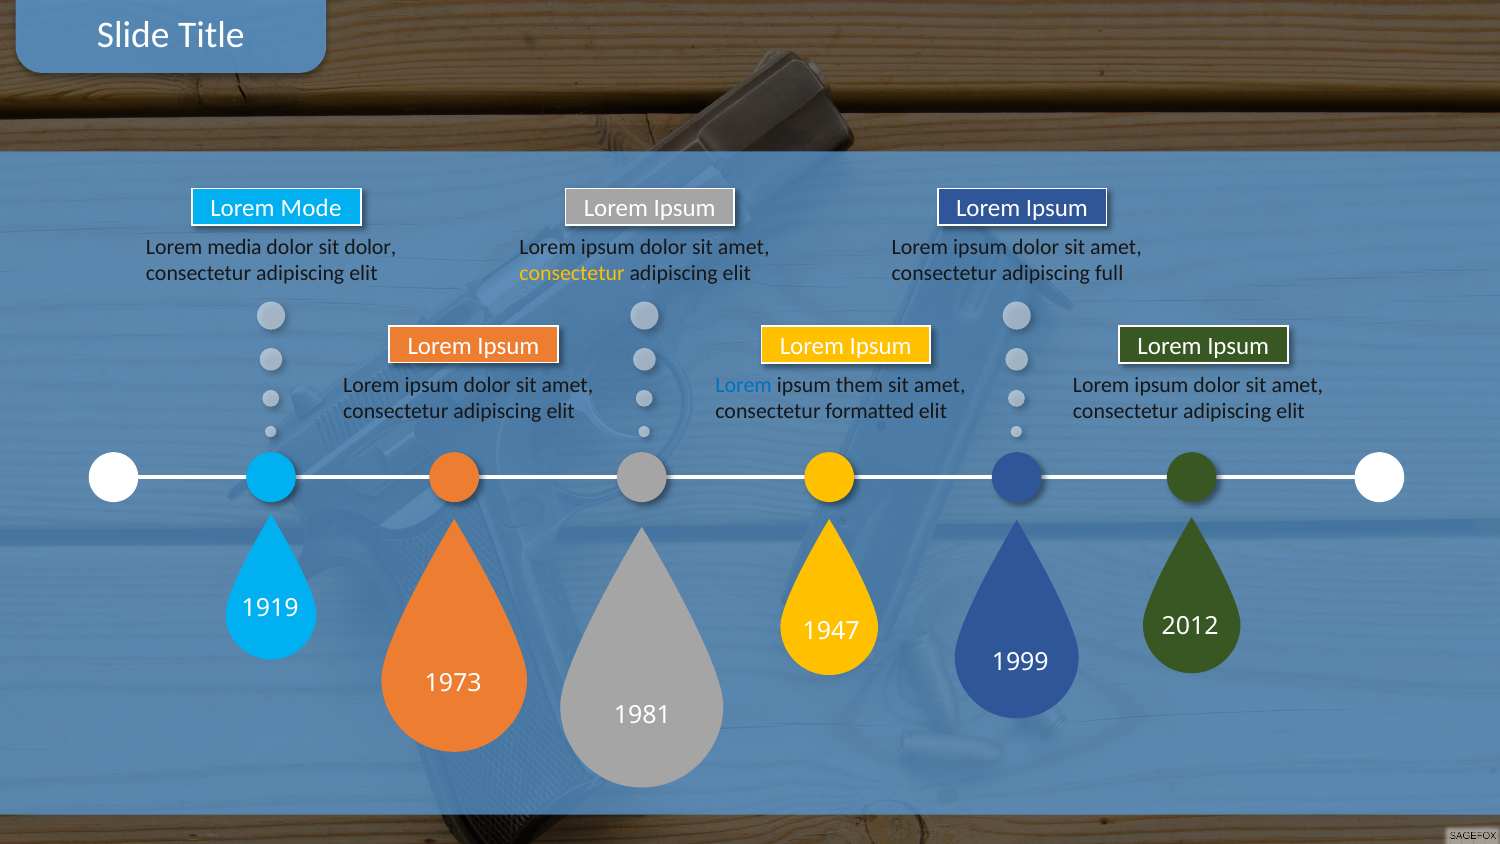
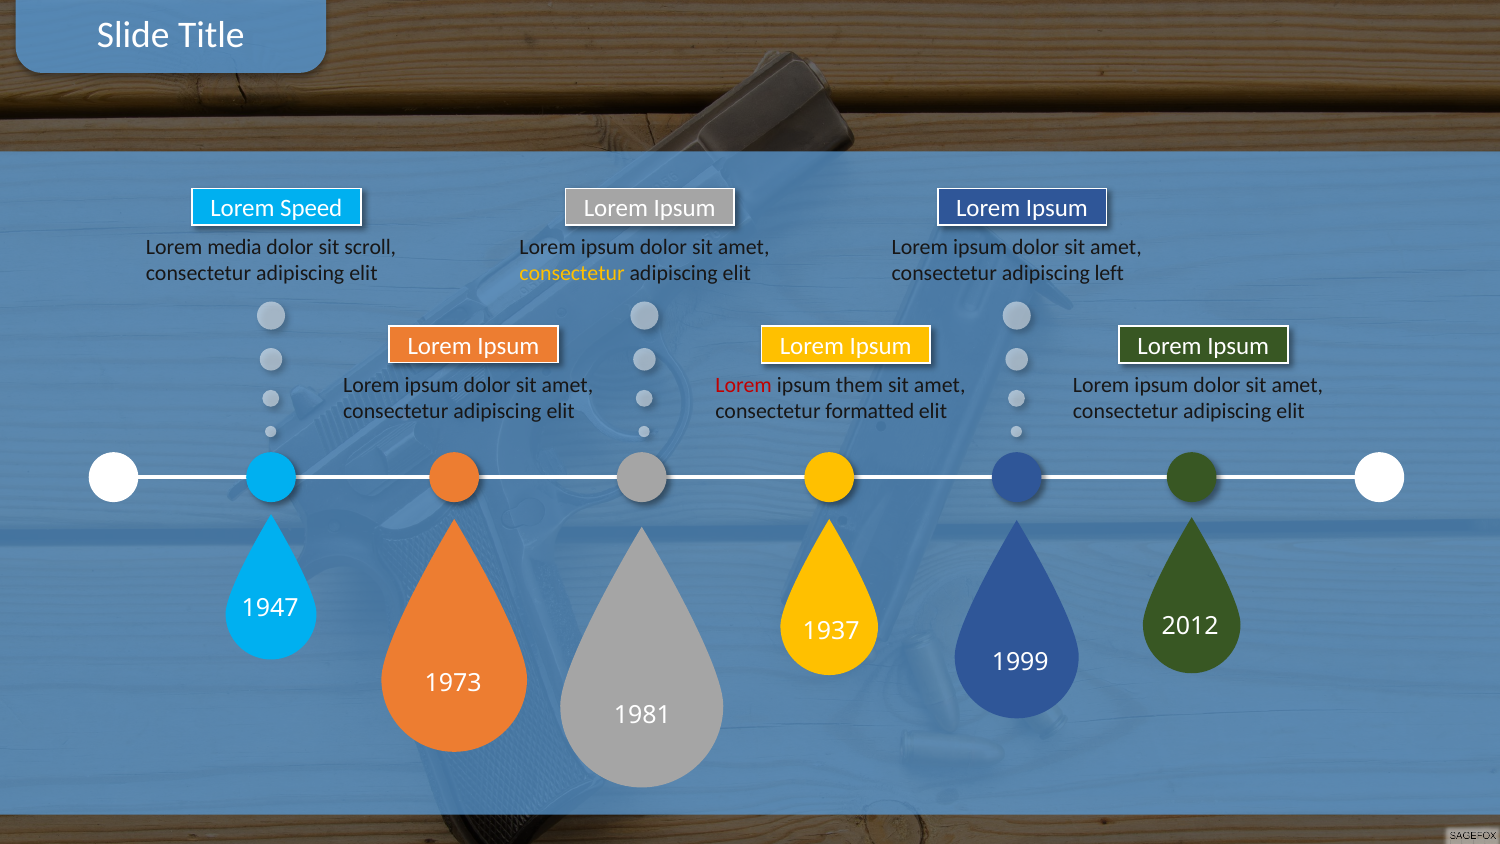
Mode: Mode -> Speed
sit dolor: dolor -> scroll
full: full -> left
Lorem at (744, 385) colour: blue -> red
1919: 1919 -> 1947
1947: 1947 -> 1937
